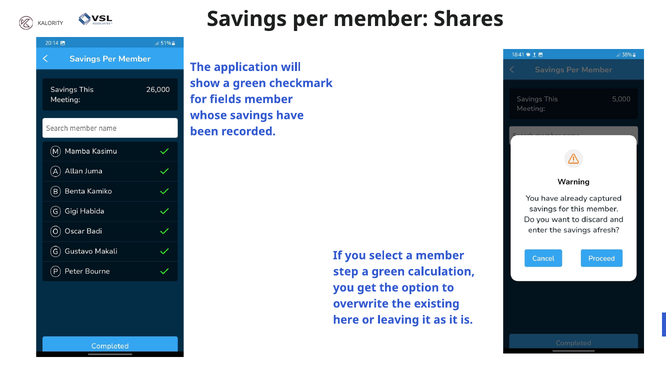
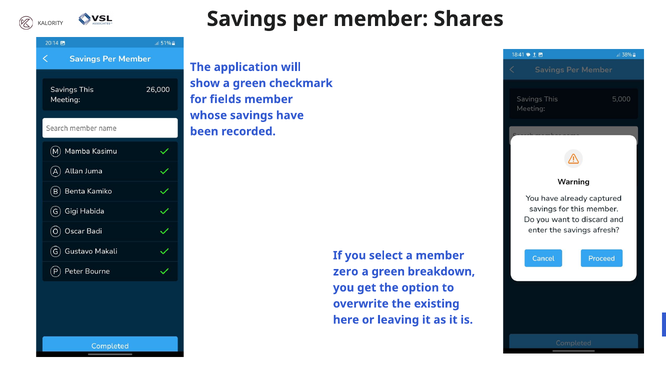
step: step -> zero
calculation: calculation -> breakdown
